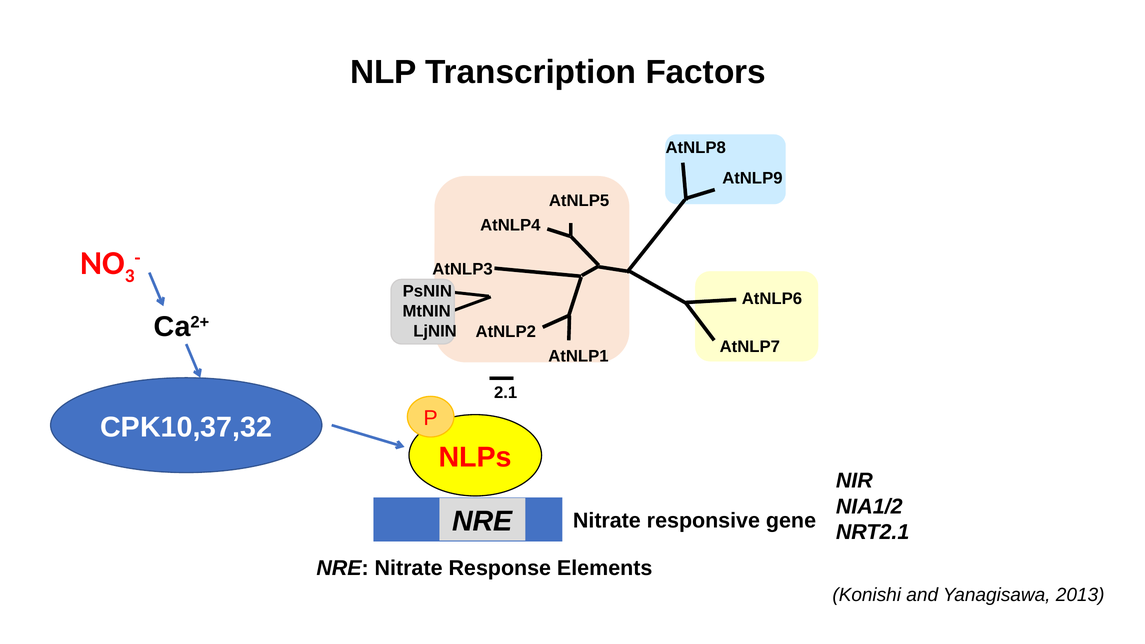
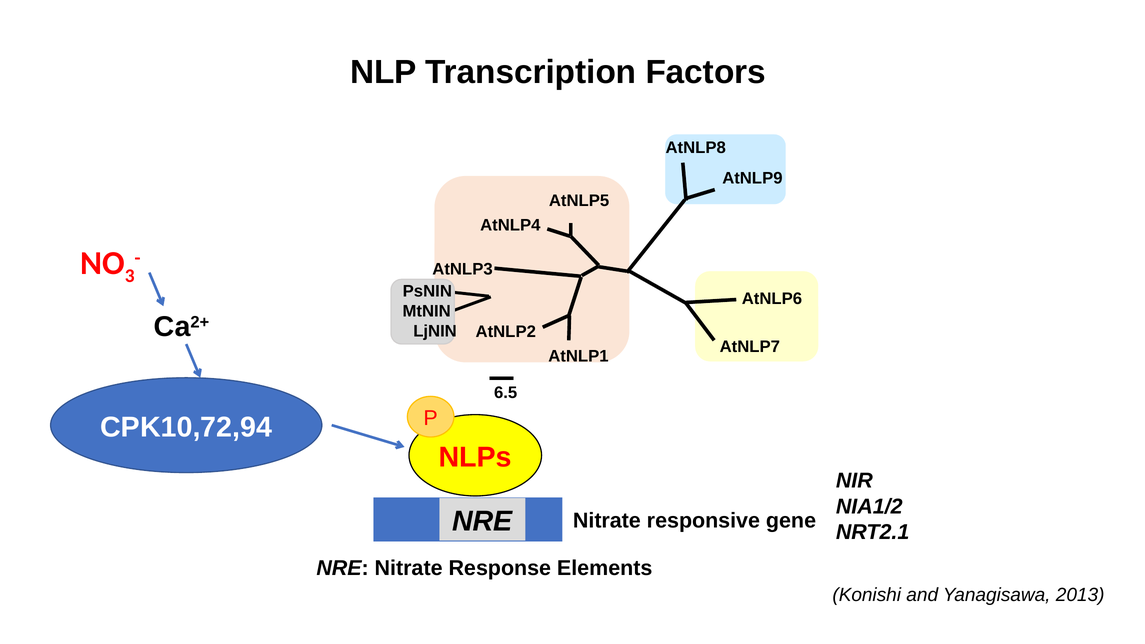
2.1: 2.1 -> 6.5
CPK10,37,32: CPK10,37,32 -> CPK10,72,94
